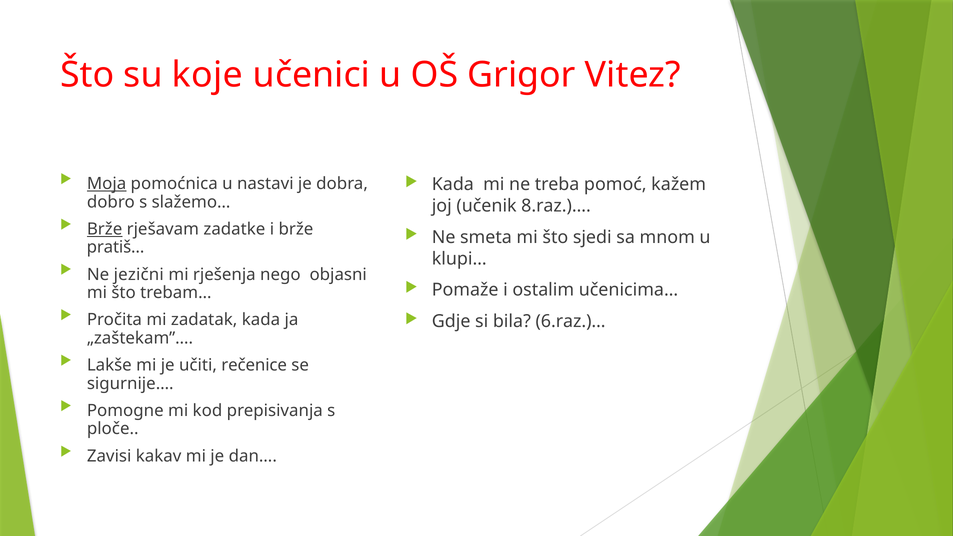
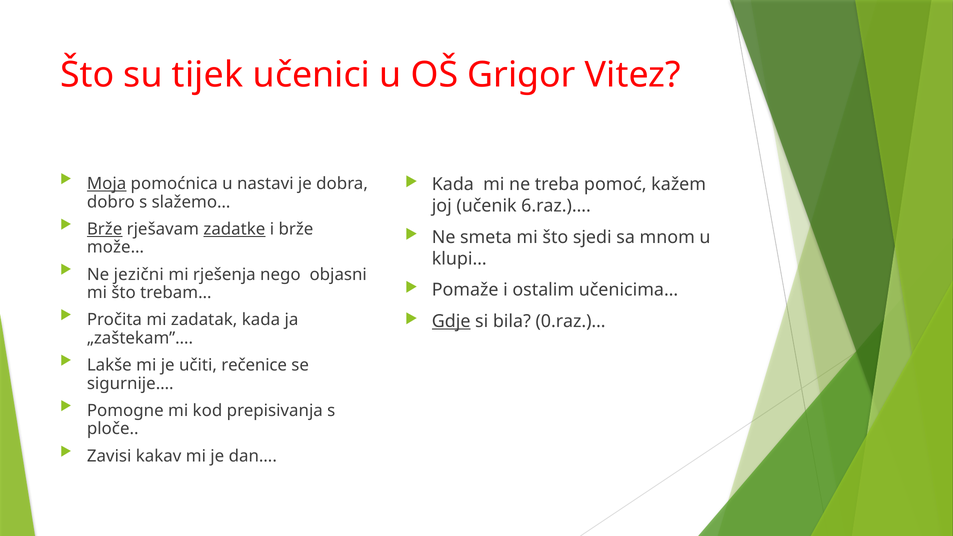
koje: koje -> tijek
8.raz.)…: 8.raz.)… -> 6.raz.)…
zadatke underline: none -> present
pratiš…: pratiš… -> može…
Gdje underline: none -> present
6.raz.)…: 6.raz.)… -> 0.raz.)…
